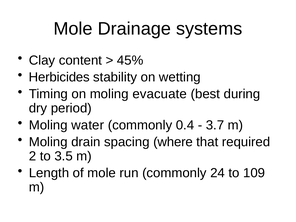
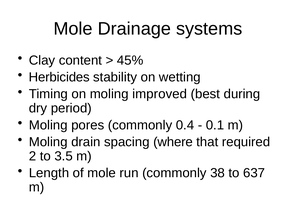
evacuate: evacuate -> improved
water: water -> pores
3.7: 3.7 -> 0.1
24: 24 -> 38
109: 109 -> 637
